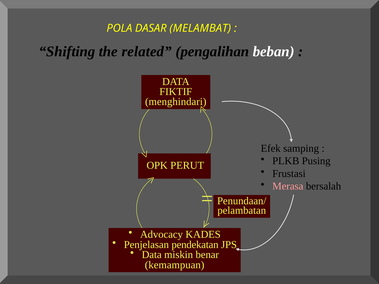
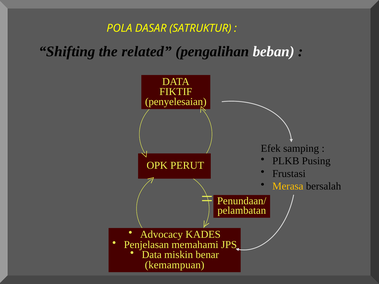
MELAMBAT: MELAMBAT -> SATRUKTUR
menghindari: menghindari -> penyelesaian
Merasa colour: pink -> yellow
pendekatan: pendekatan -> memahami
